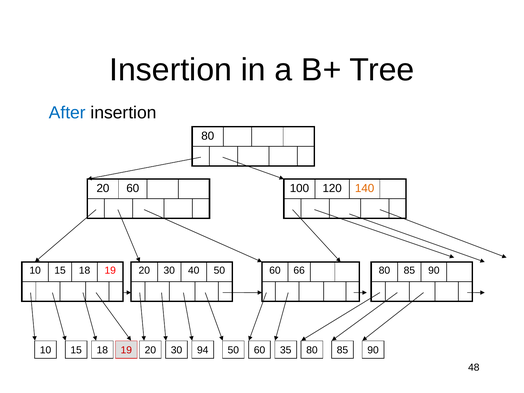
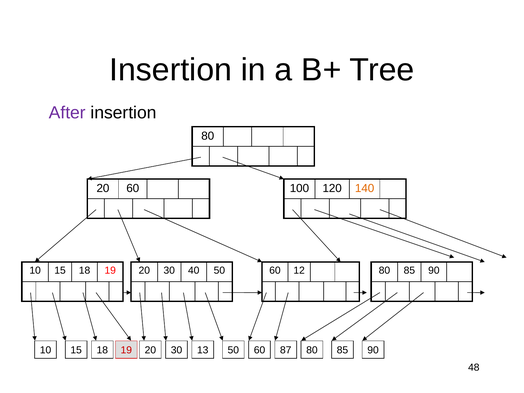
After colour: blue -> purple
66: 66 -> 12
94: 94 -> 13
35: 35 -> 87
